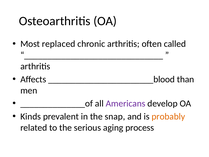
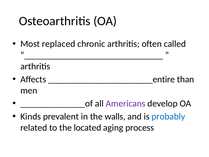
_______________________blood: _______________________blood -> _______________________entire
snap: snap -> walls
probably colour: orange -> blue
serious: serious -> located
